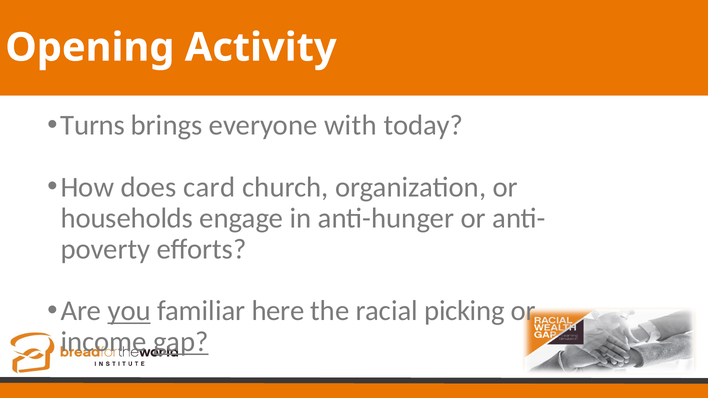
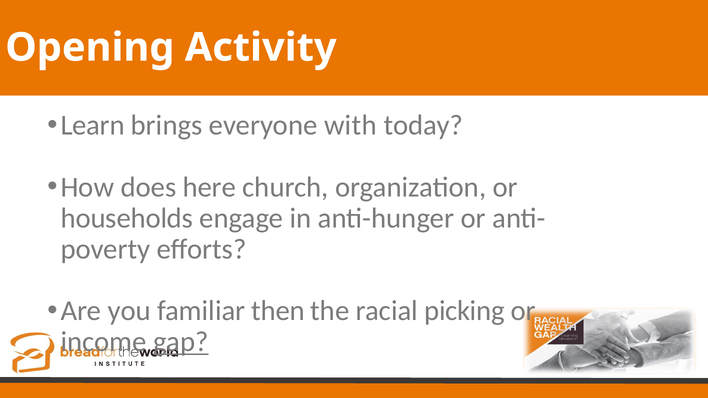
Turns: Turns -> Learn
card: card -> here
you underline: present -> none
here: here -> then
